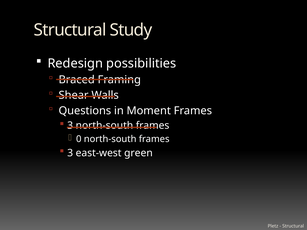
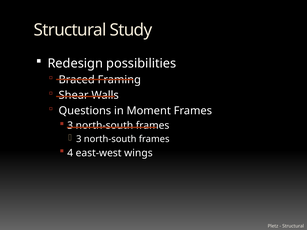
0 at (79, 139): 0 -> 3
3 at (70, 153): 3 -> 4
green: green -> wings
